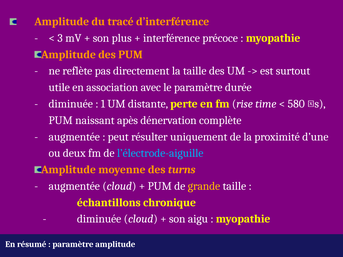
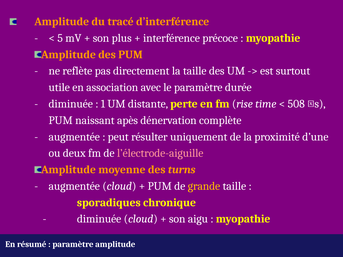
3: 3 -> 5
580: 580 -> 508
l’électrode-aiguille colour: light blue -> pink
échantillons: échantillons -> sporadiques
